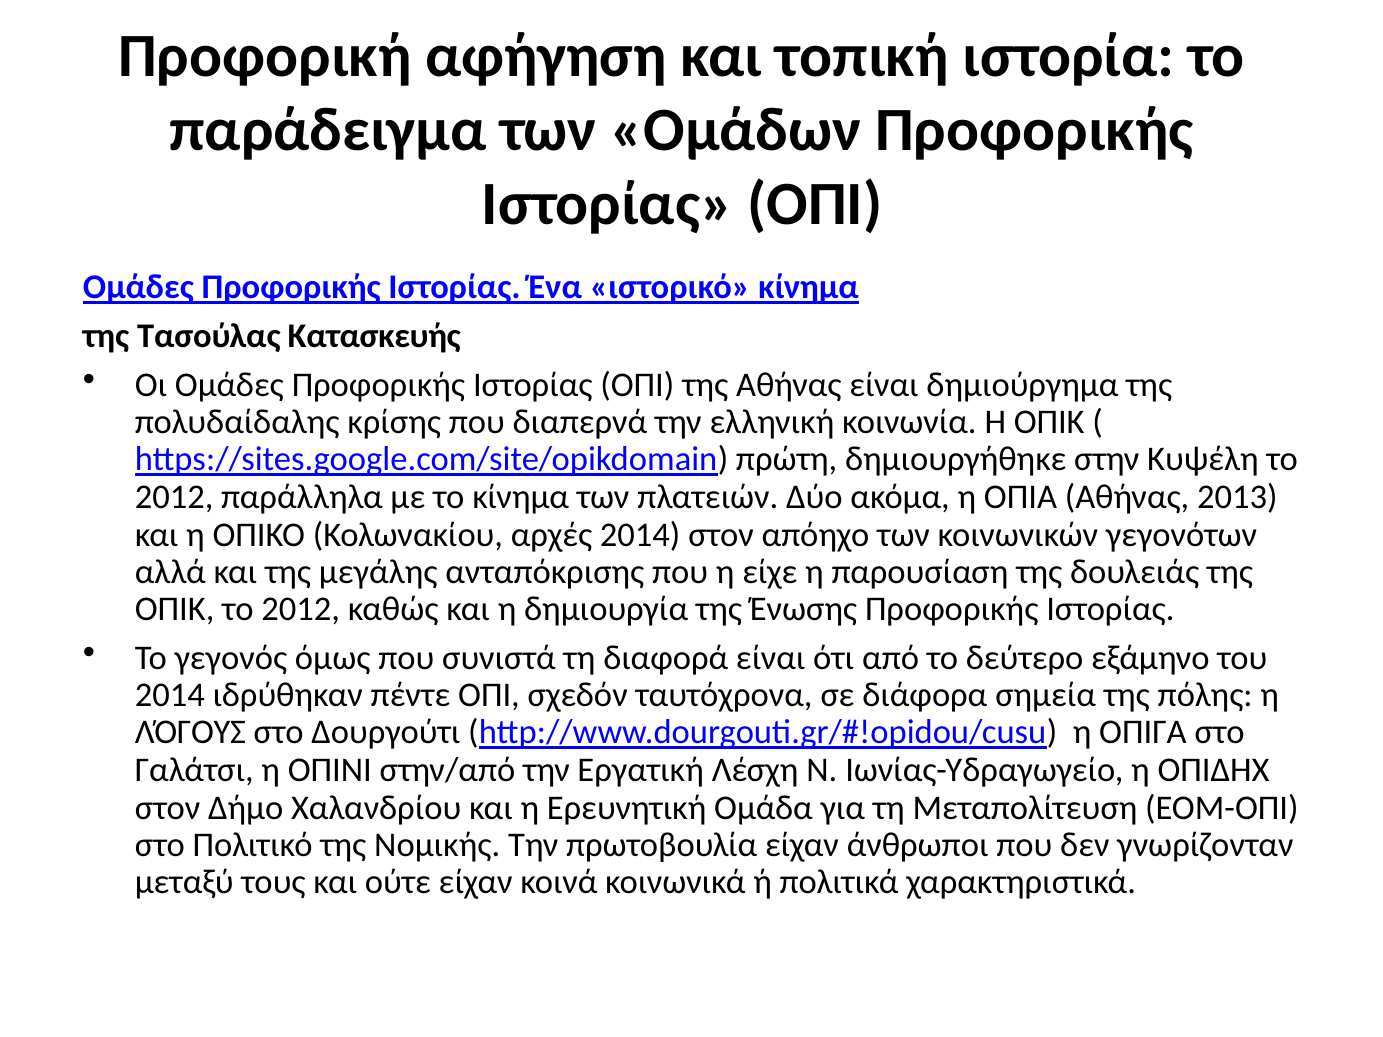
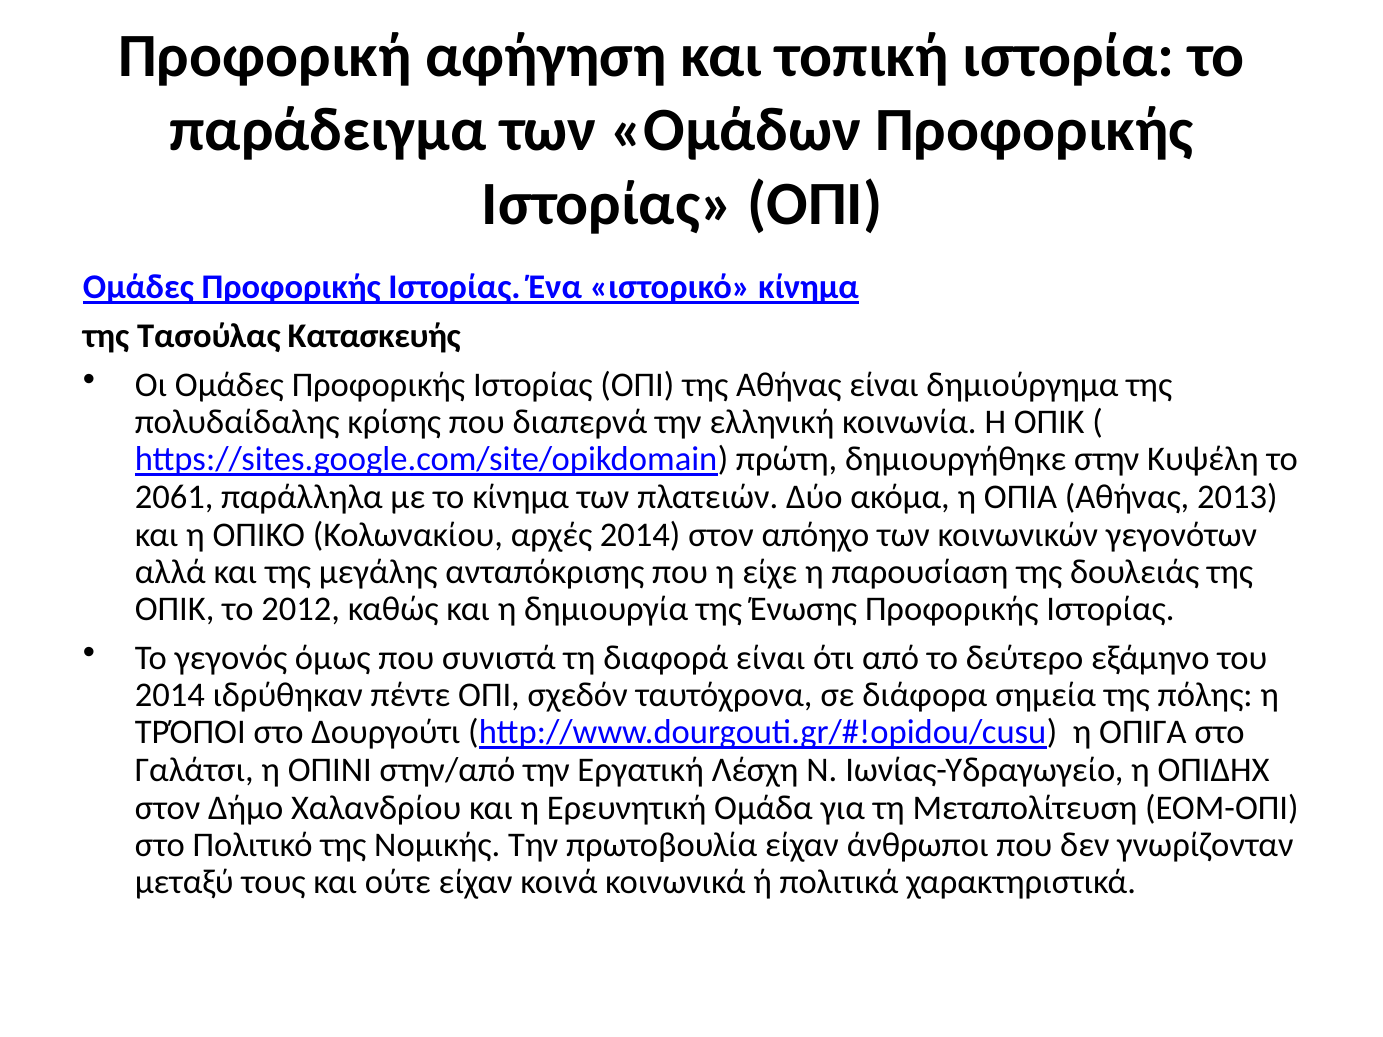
2012 at (174, 497): 2012 -> 2061
ΛΌΓΟΥΣ: ΛΌΓΟΥΣ -> ΤΡΌΠΟΙ
